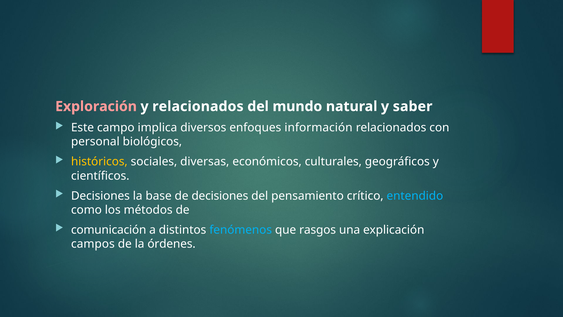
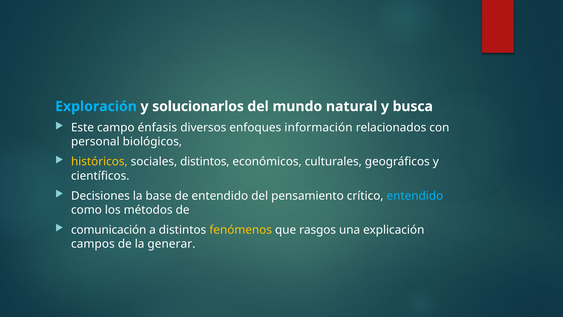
Exploración colour: pink -> light blue
y relacionados: relacionados -> solucionarlos
saber: saber -> busca
implica: implica -> énfasis
sociales diversas: diversas -> distintos
de decisiones: decisiones -> entendido
fenómenos colour: light blue -> yellow
órdenes: órdenes -> generar
